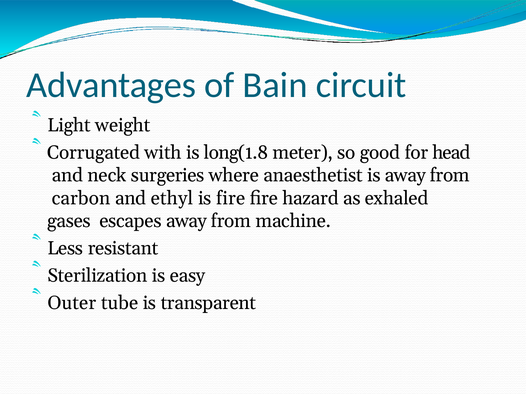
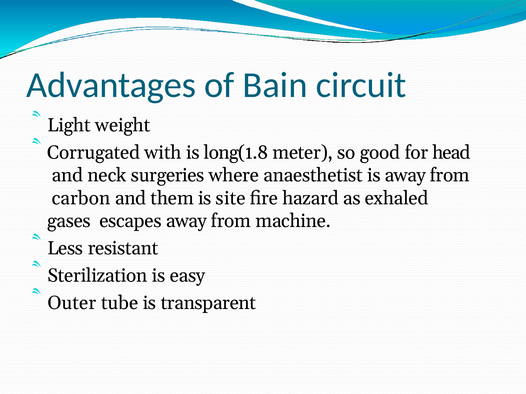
ethyl: ethyl -> them
is fire: fire -> site
